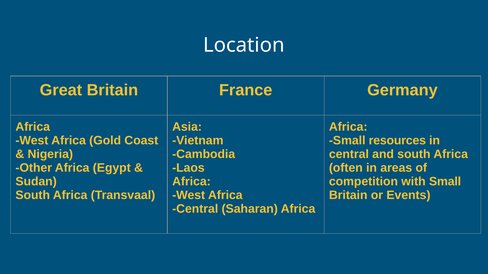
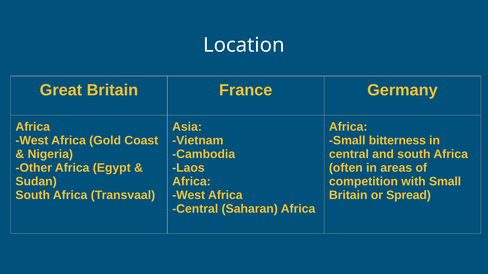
resources: resources -> bitterness
Events: Events -> Spread
